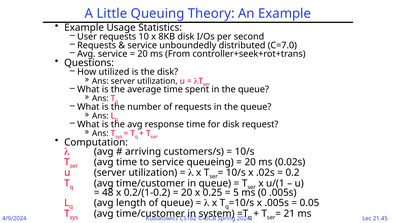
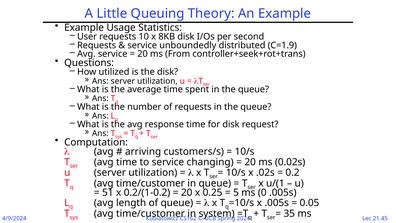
C=7.0: C=7.0 -> C=1.9
queueing: queueing -> changing
48: 48 -> 51
21: 21 -> 35
